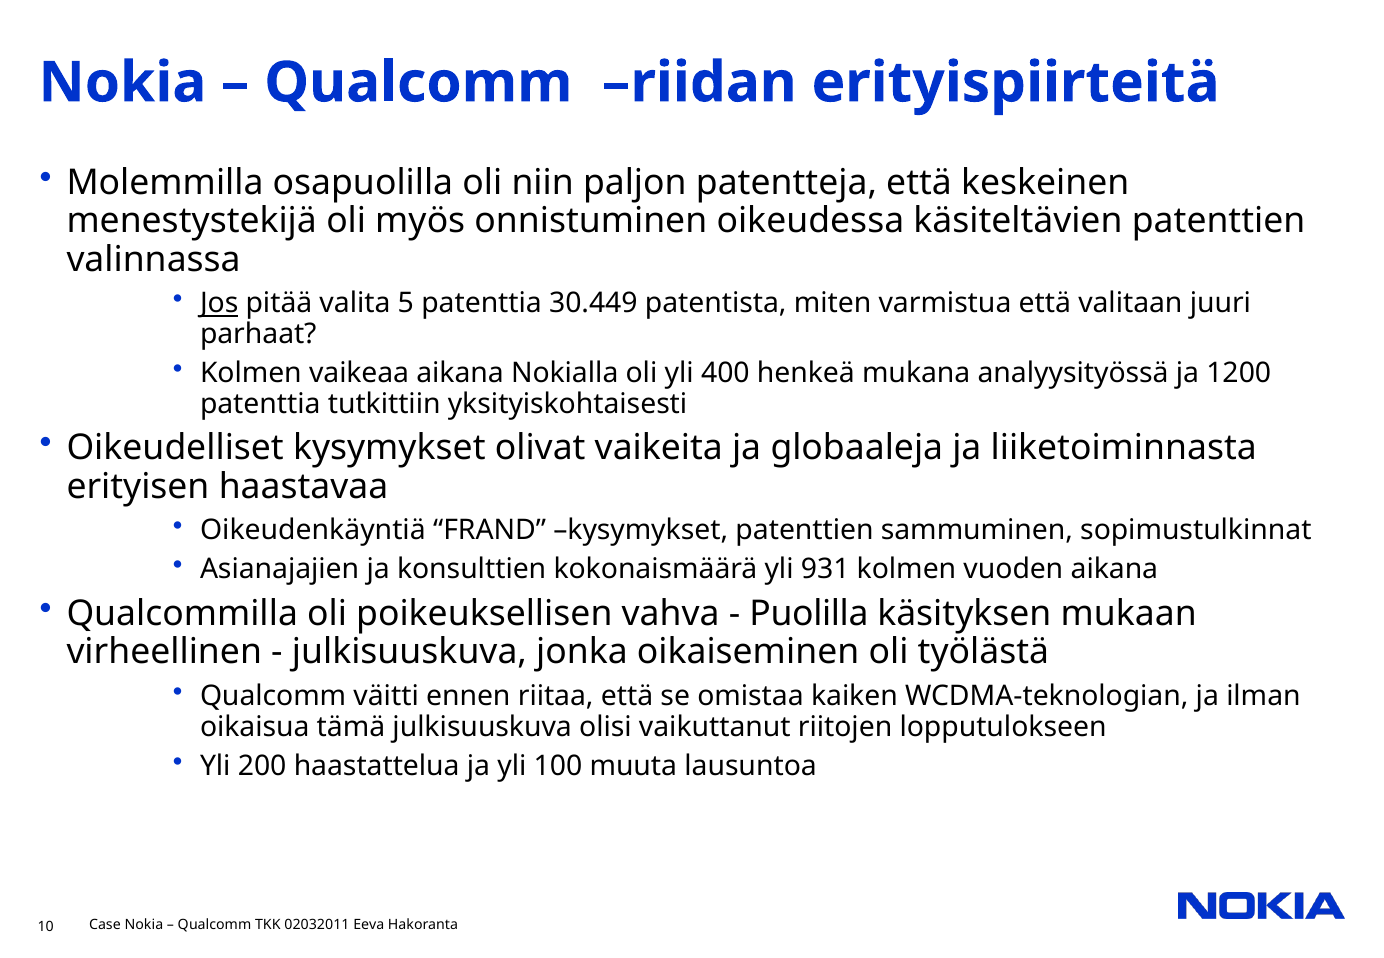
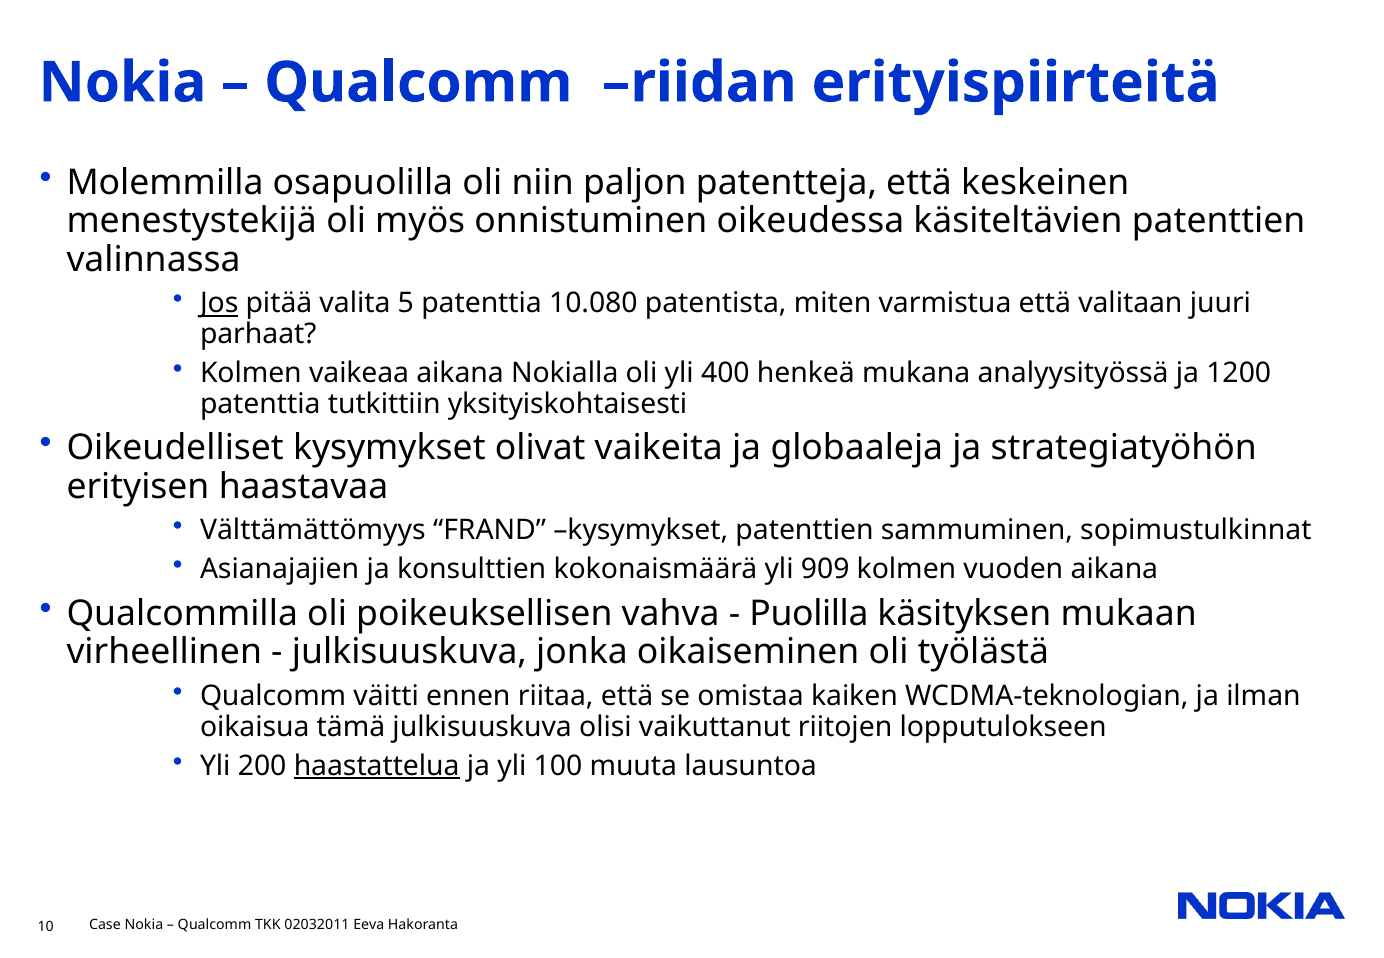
30.449: 30.449 -> 10.080
liiketoiminnasta: liiketoiminnasta -> strategiatyöhön
Oikeudenkäyntiä: Oikeudenkäyntiä -> Välttämättömyys
931: 931 -> 909
haastattelua underline: none -> present
